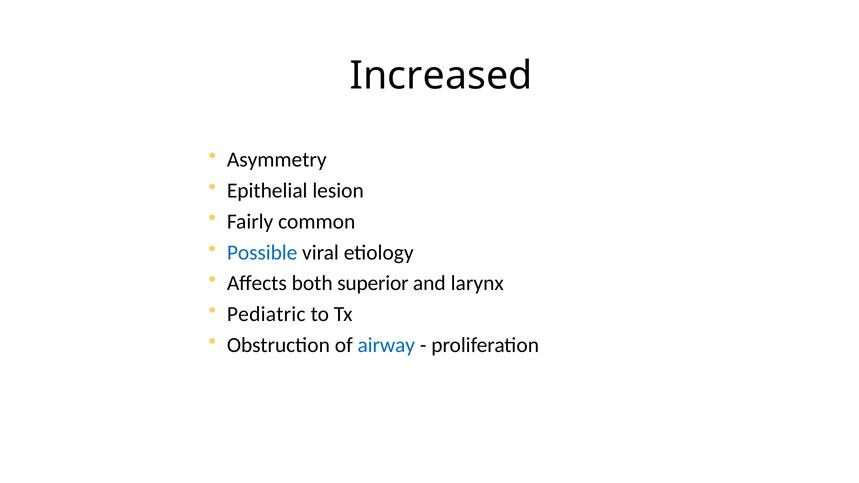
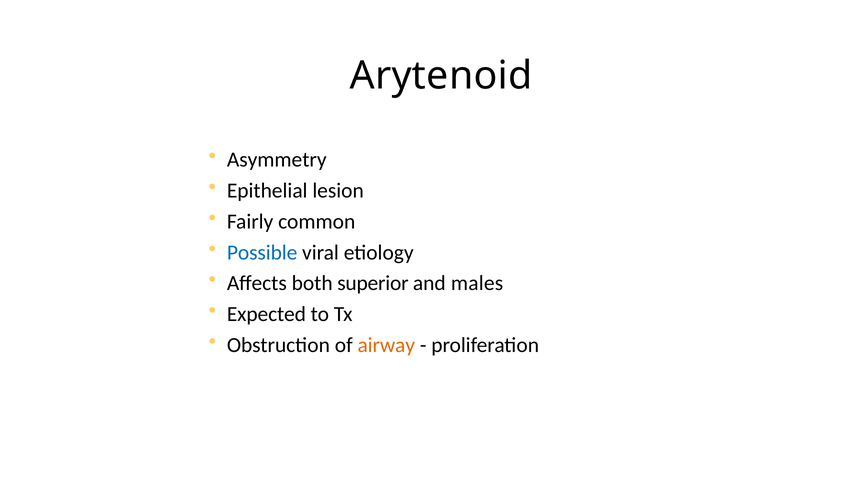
Increased: Increased -> Arytenoid
larynx: larynx -> males
Pediatric: Pediatric -> Expected
airway colour: blue -> orange
